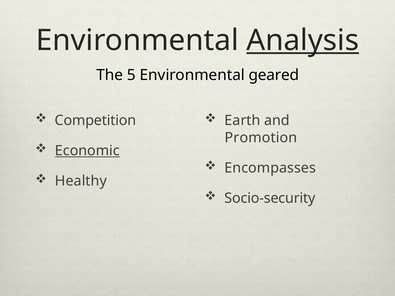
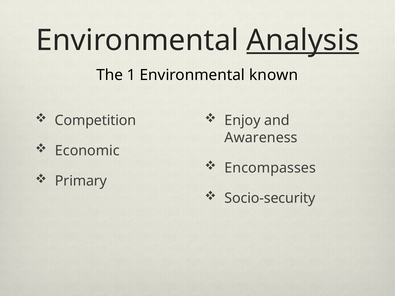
5: 5 -> 1
geared: geared -> known
Earth: Earth -> Enjoy
Promotion: Promotion -> Awareness
Economic underline: present -> none
Healthy: Healthy -> Primary
